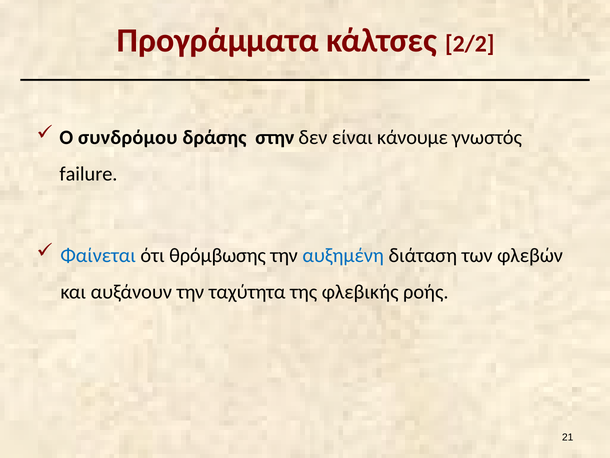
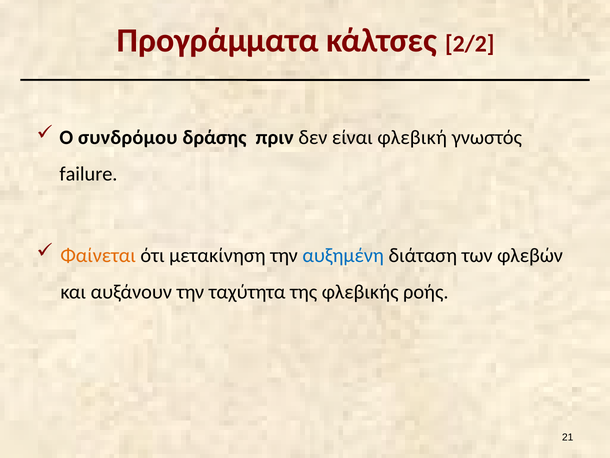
στην: στην -> πριν
κάνουμε: κάνουμε -> φλεβική
Φαίνεται colour: blue -> orange
θρόμβωσης: θρόμβωσης -> μετακίνηση
